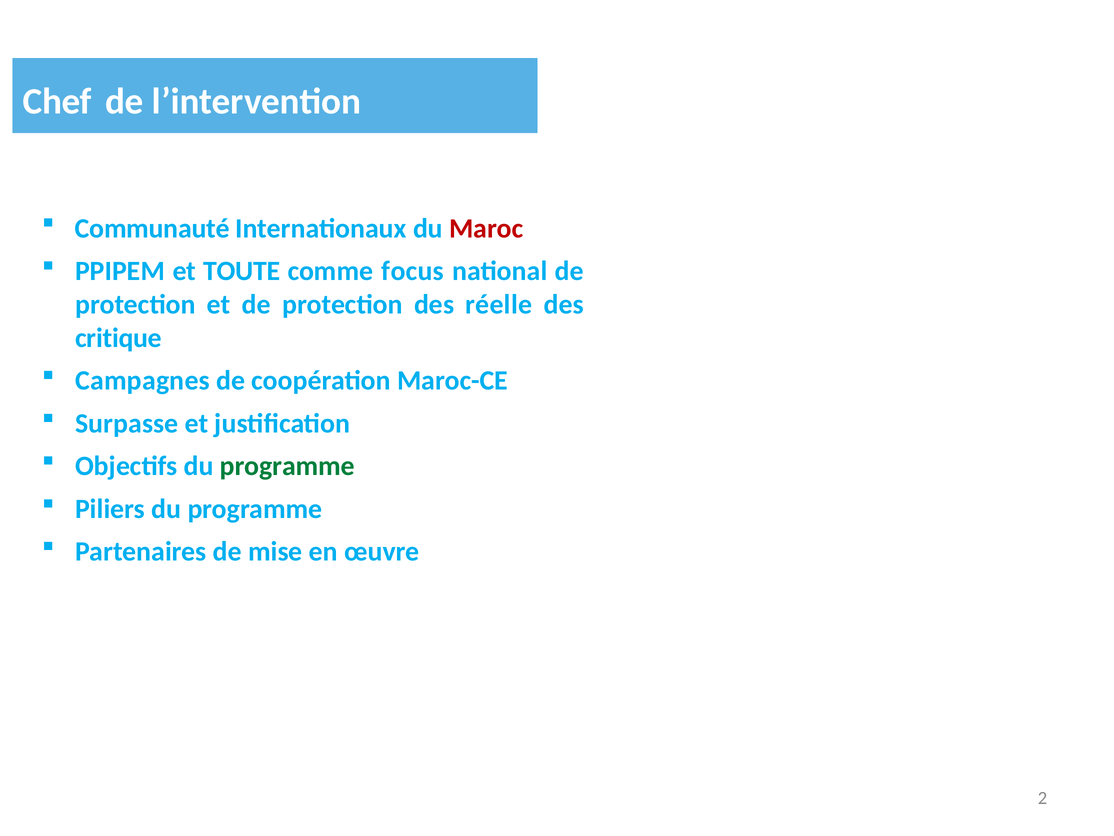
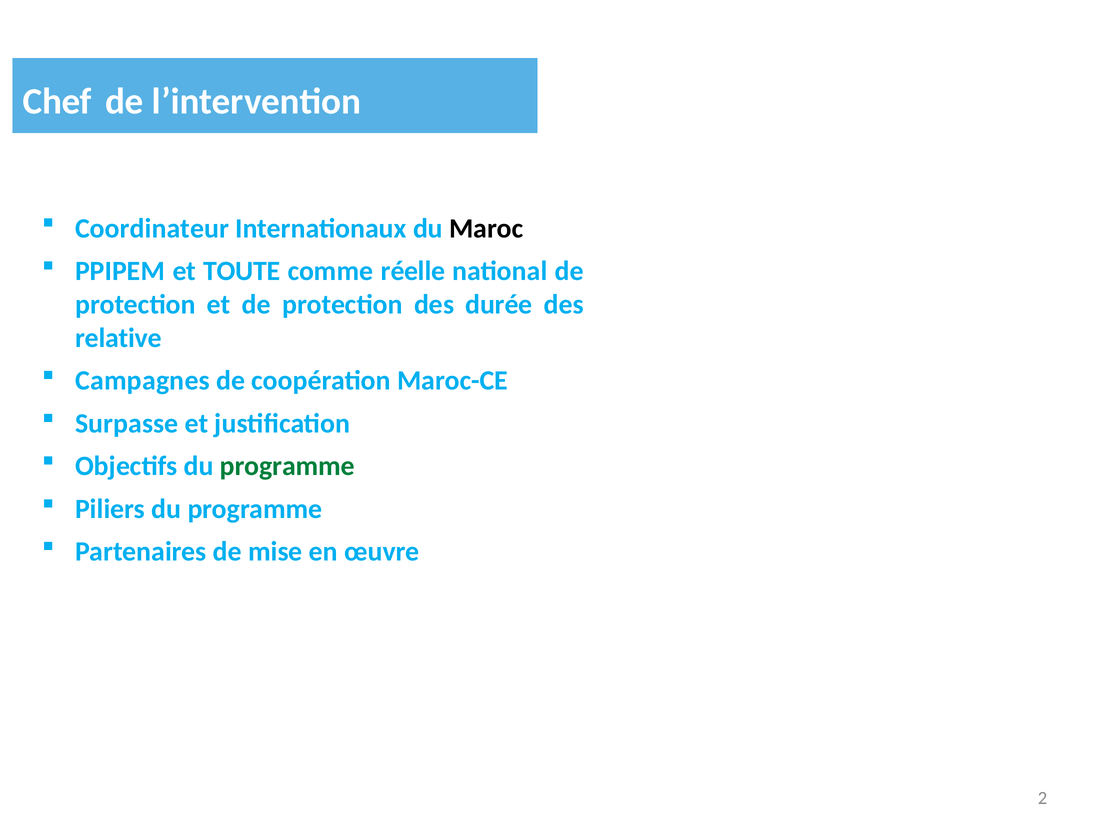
Communauté: Communauté -> Coordinateur
Maroc colour: red -> black
focus: focus -> réelle
réelle: réelle -> durée
critique: critique -> relative
